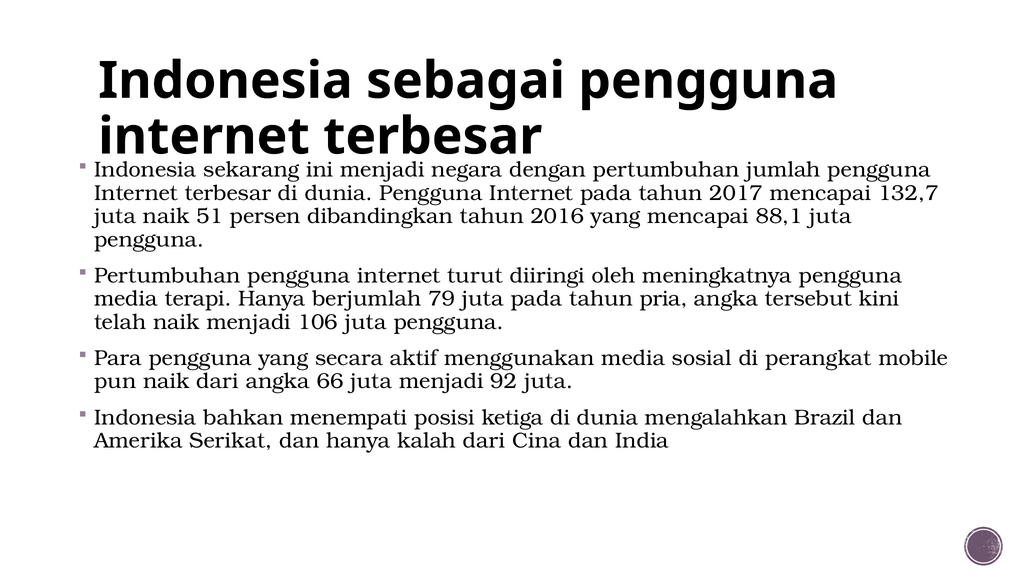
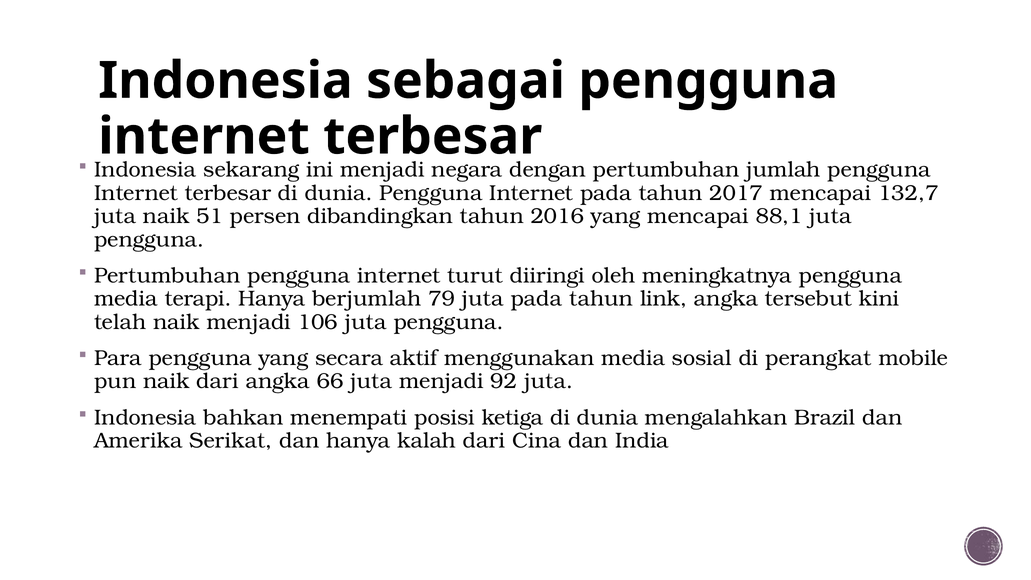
pria: pria -> link
